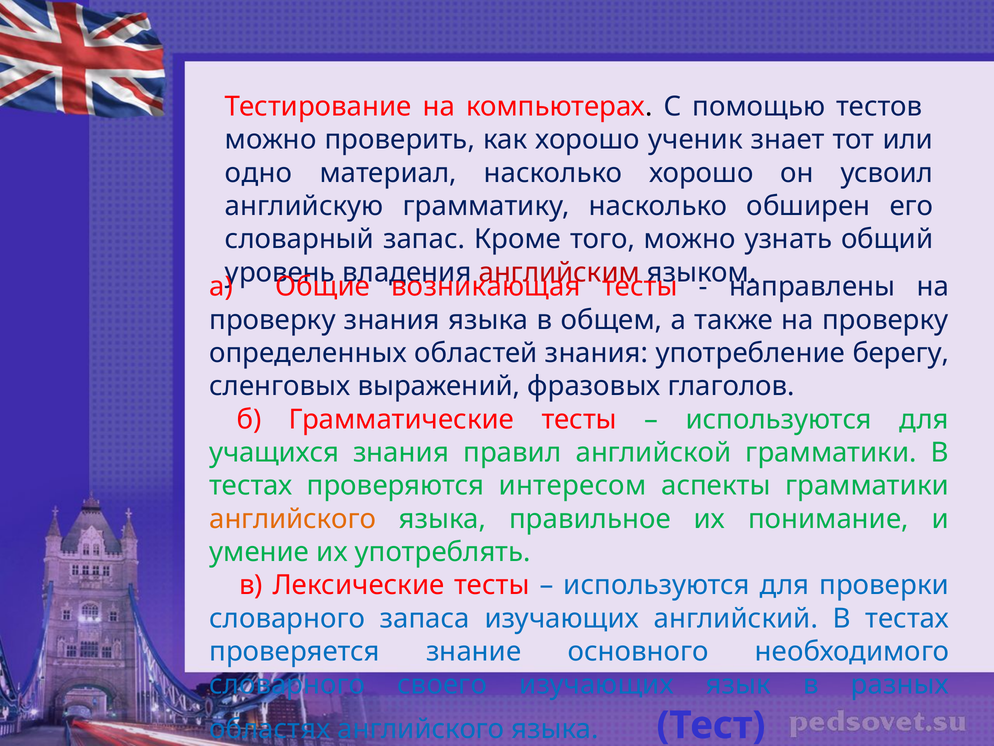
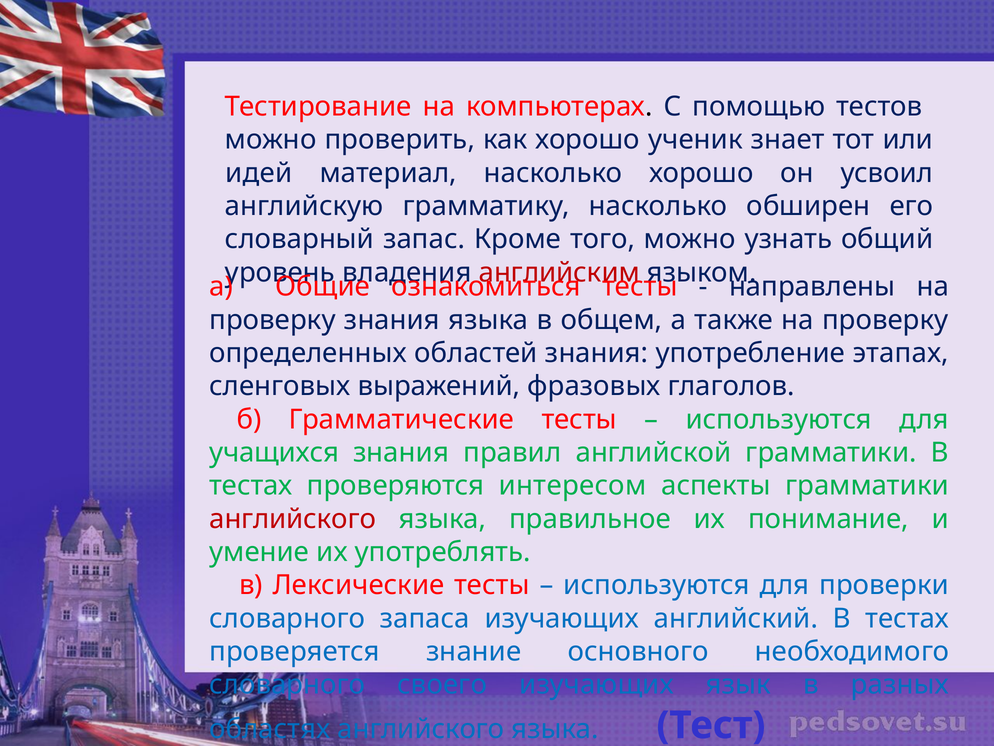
одно: одно -> идей
возникающая: возникающая -> ознакомиться
берегу: берегу -> этапах
английского at (293, 519) colour: orange -> red
